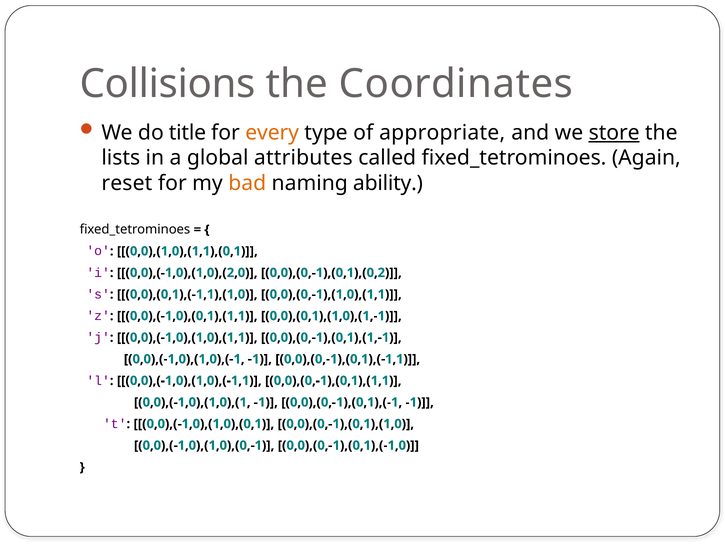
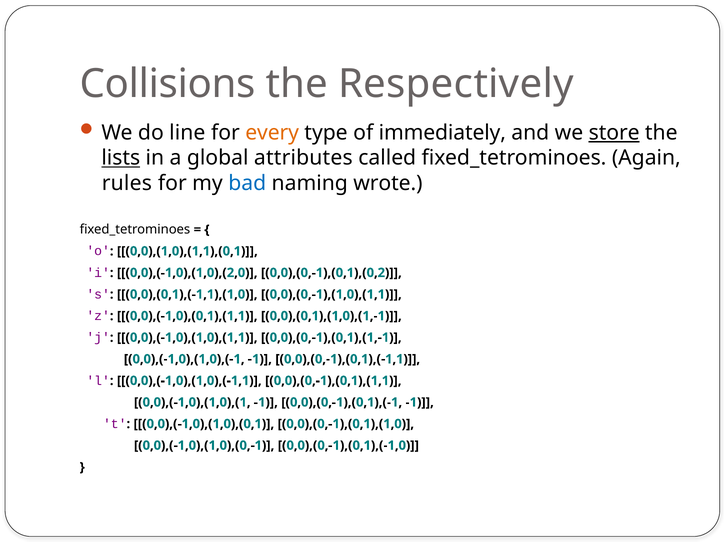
Coordinates: Coordinates -> Respectively
title: title -> line
appropriate: appropriate -> immediately
lists underline: none -> present
reset: reset -> rules
bad colour: orange -> blue
ability: ability -> wrote
